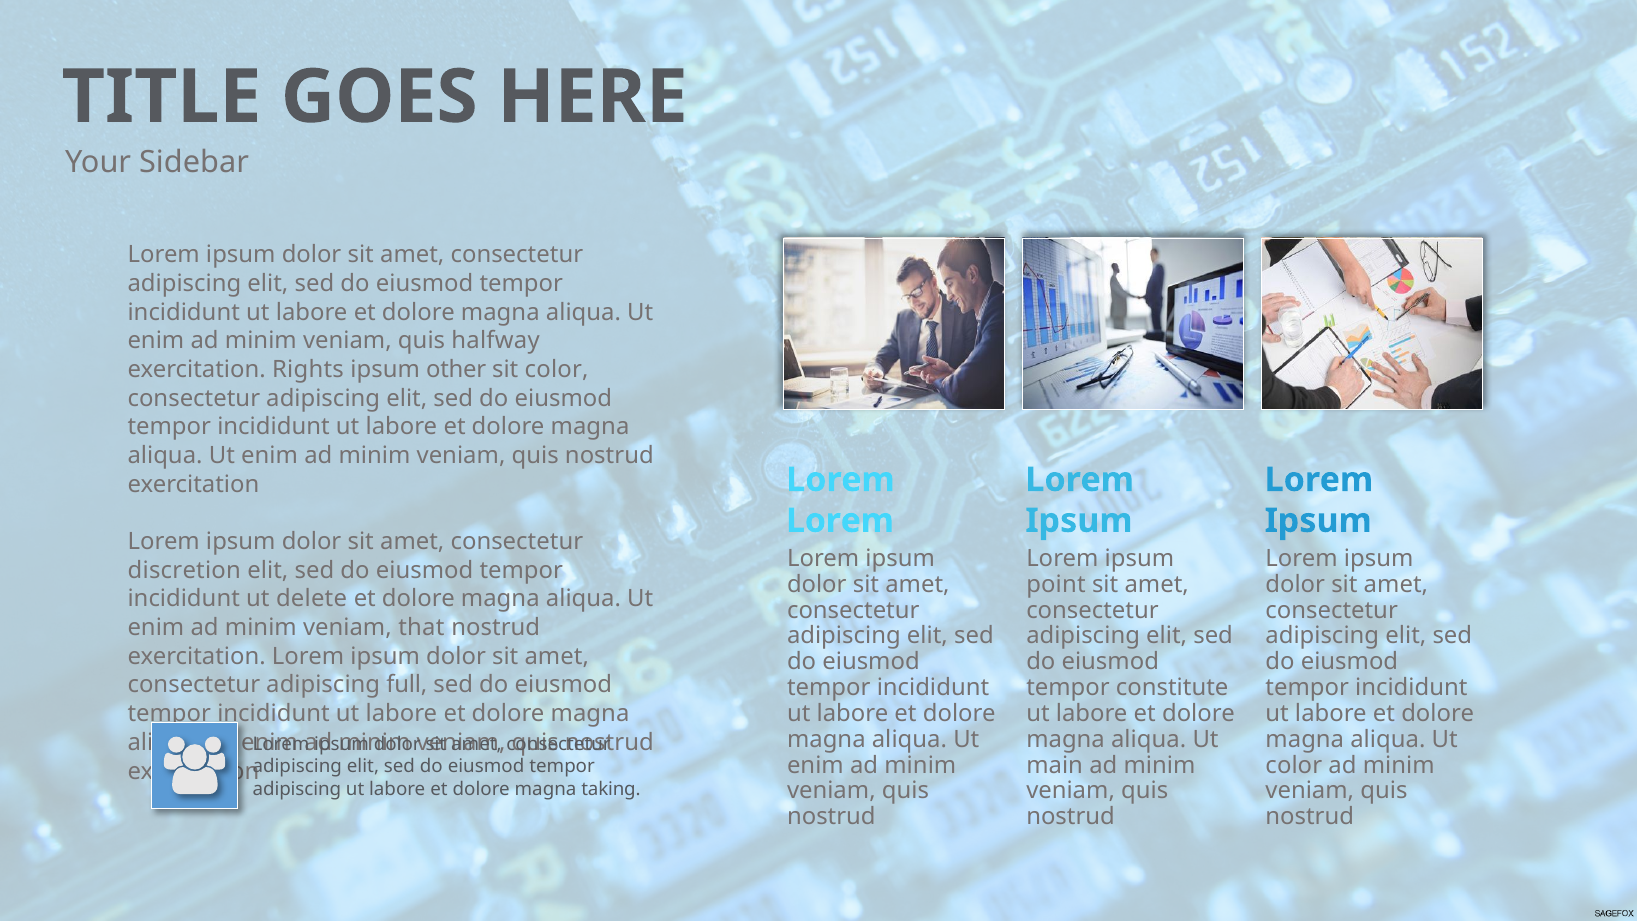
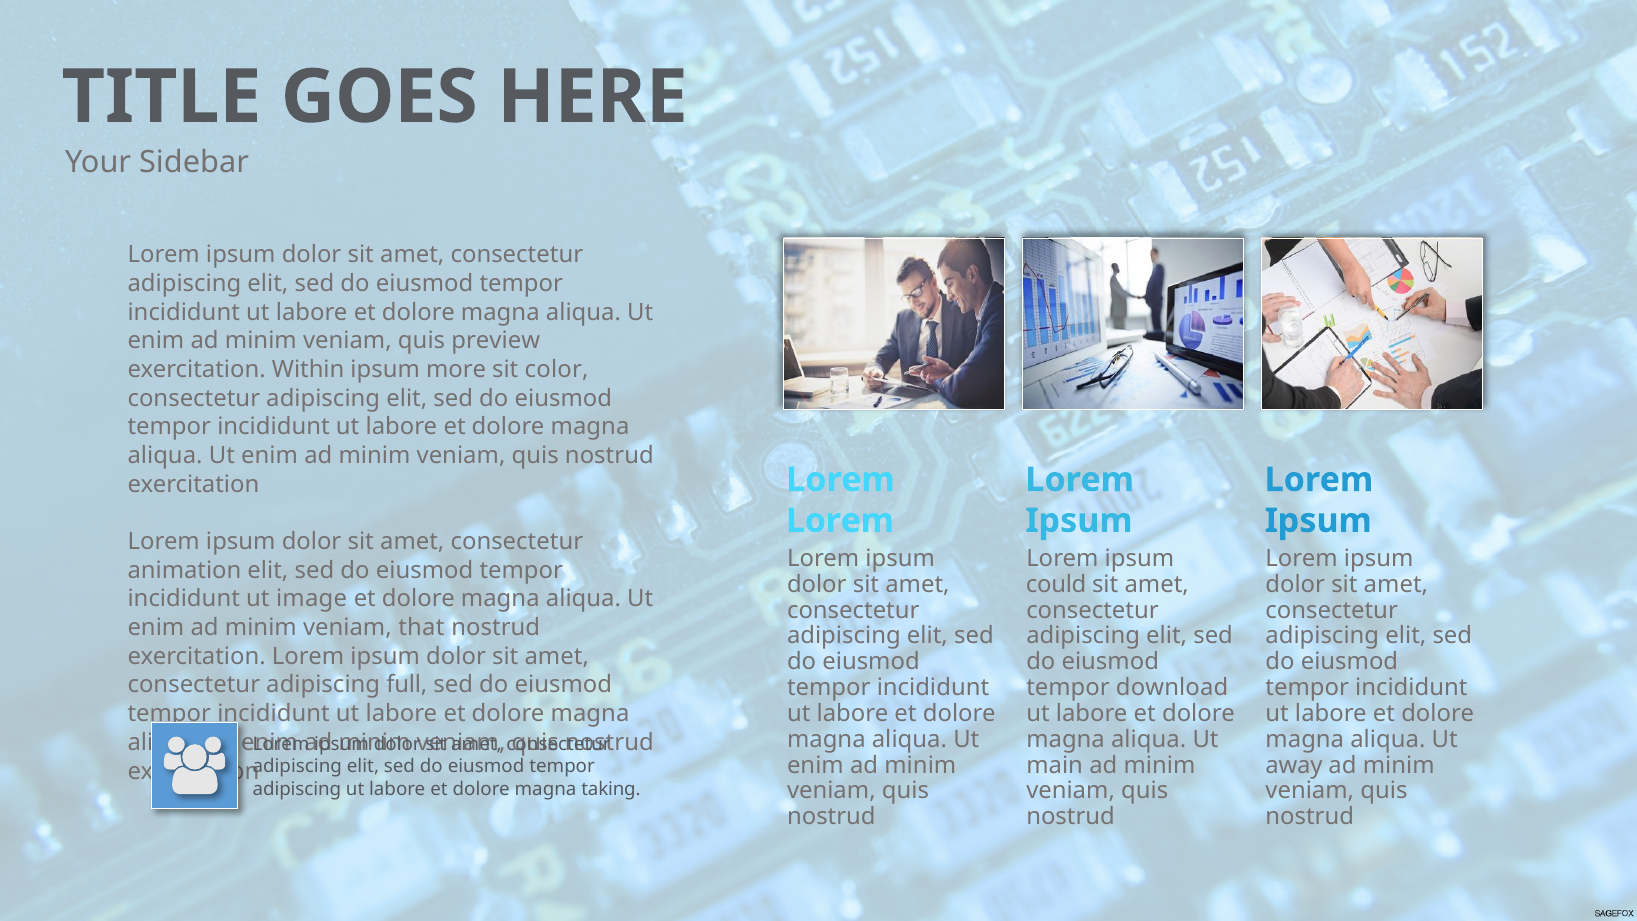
halfway: halfway -> preview
Rights: Rights -> Within
other: other -> more
discretion: discretion -> animation
point: point -> could
delete: delete -> image
constitute: constitute -> download
color at (1294, 765): color -> away
